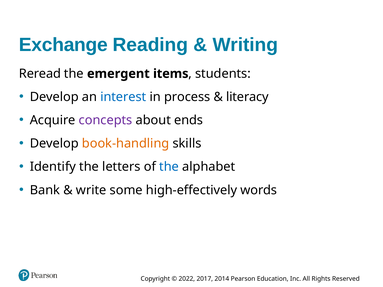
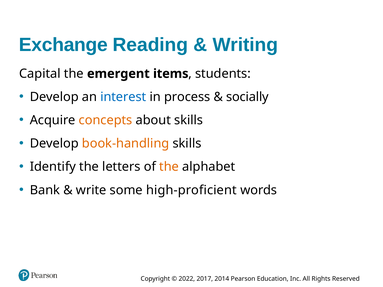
Reread: Reread -> Capital
literacy: literacy -> socially
concepts colour: purple -> orange
about ends: ends -> skills
the at (169, 167) colour: blue -> orange
high-effectively: high-effectively -> high-proficient
